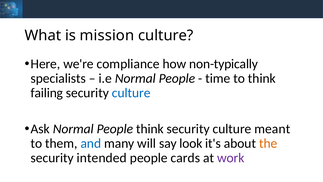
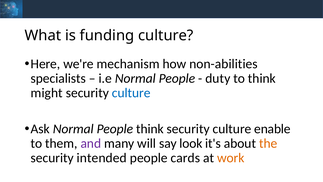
mission: mission -> funding
compliance: compliance -> mechanism
non-typically: non-typically -> non-abilities
time: time -> duty
failing: failing -> might
meant: meant -> enable
and colour: blue -> purple
work colour: purple -> orange
